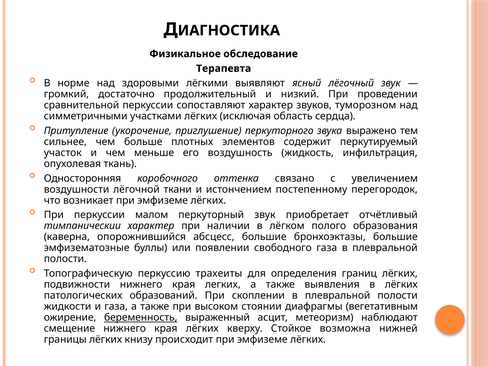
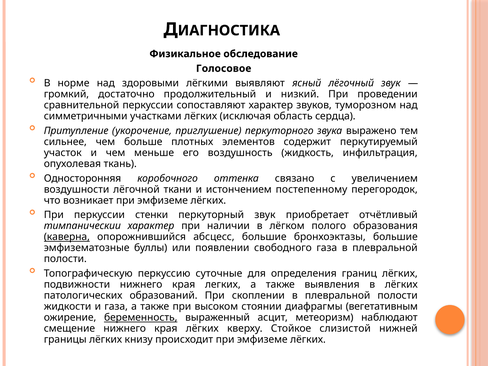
Терапевта: Терапевта -> Голосовое
малом: малом -> стенки
каверна underline: none -> present
трахеиты: трахеиты -> суточные
возможна: возможна -> слизистой
